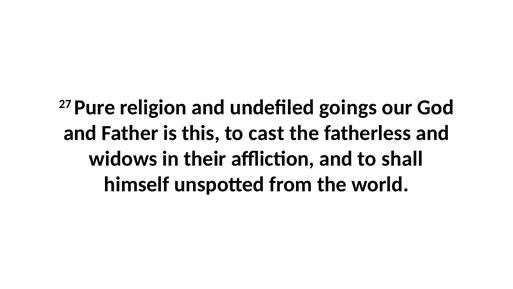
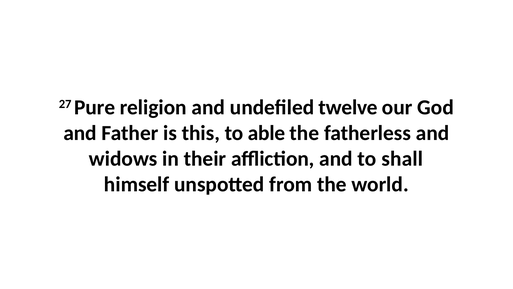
goings: goings -> twelve
cast: cast -> able
